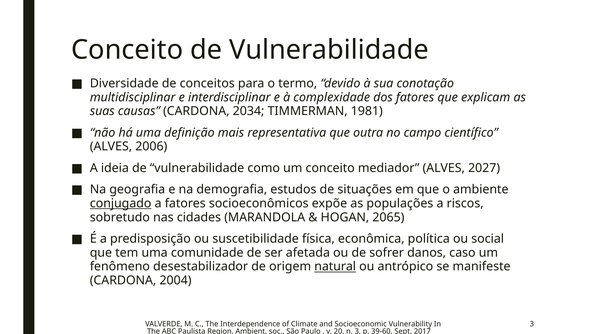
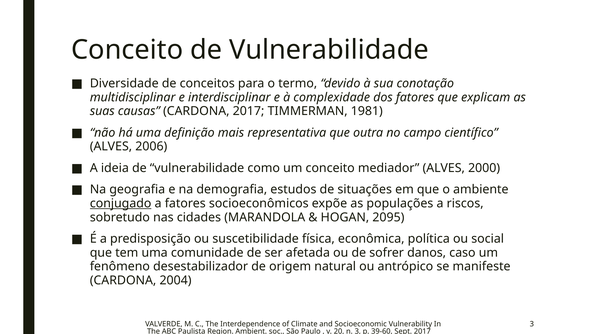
CARDONA 2034: 2034 -> 2017
2027: 2027 -> 2000
2065: 2065 -> 2095
natural underline: present -> none
